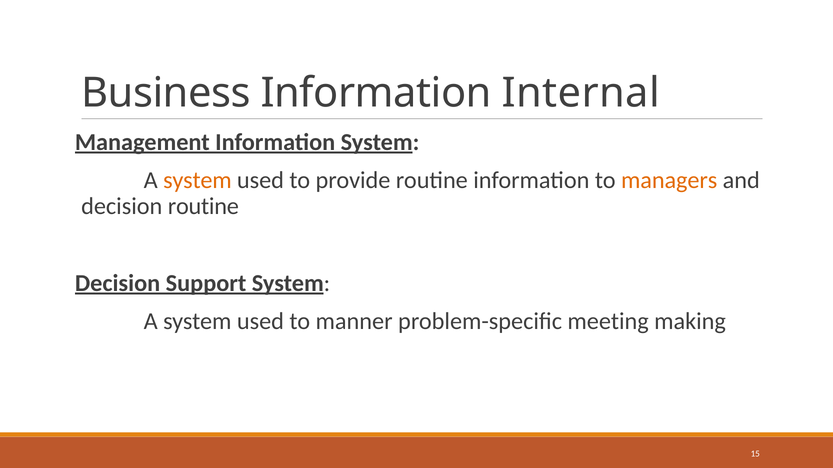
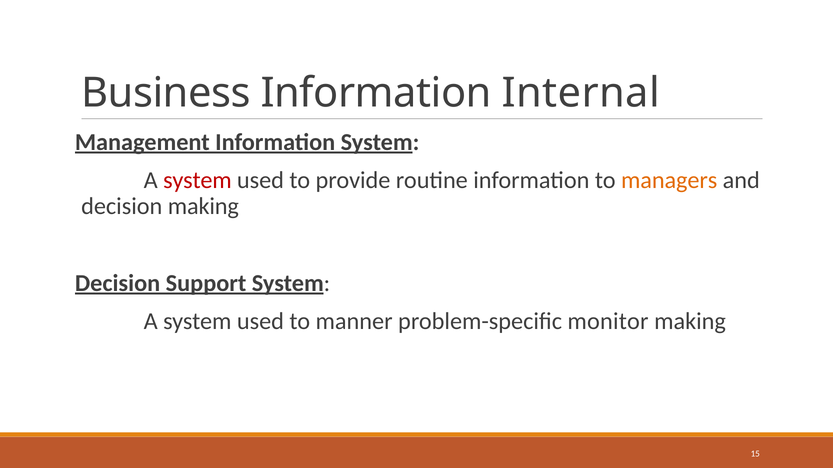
system at (197, 181) colour: orange -> red
decision routine: routine -> making
meeting: meeting -> monitor
